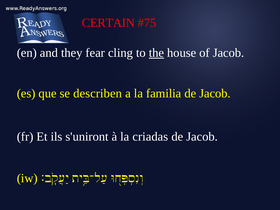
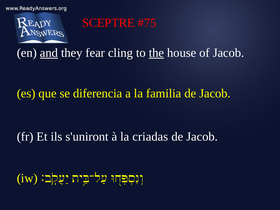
CERTAIN: CERTAIN -> SCEPTRE
and underline: none -> present
describen: describen -> diferencia
